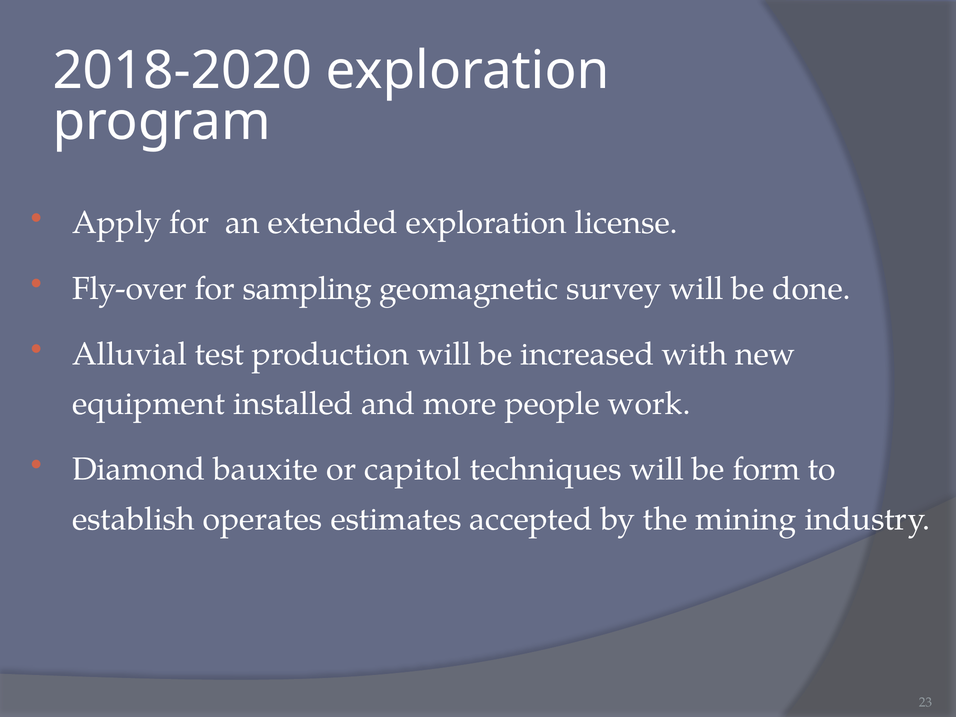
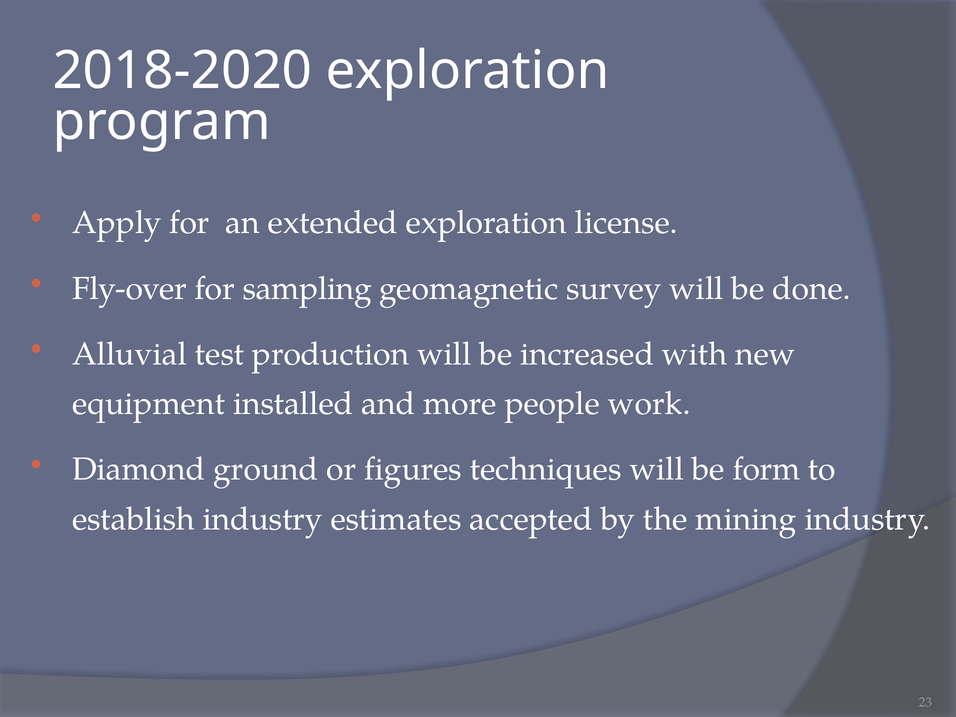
bauxite: bauxite -> ground
capitol: capitol -> figures
establish operates: operates -> industry
